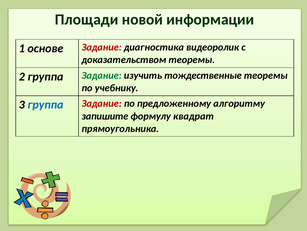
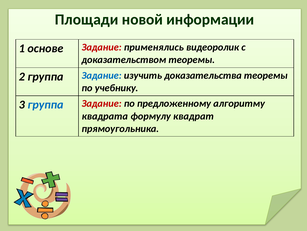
диагностика: диагностика -> применялись
Задание at (102, 75) colour: green -> blue
тождественные: тождественные -> доказательства
запишите: запишите -> квадрата
